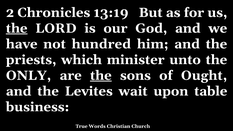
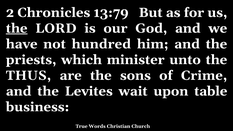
13:19: 13:19 -> 13:79
ONLY: ONLY -> THUS
the at (101, 76) underline: present -> none
Ought: Ought -> Crime
